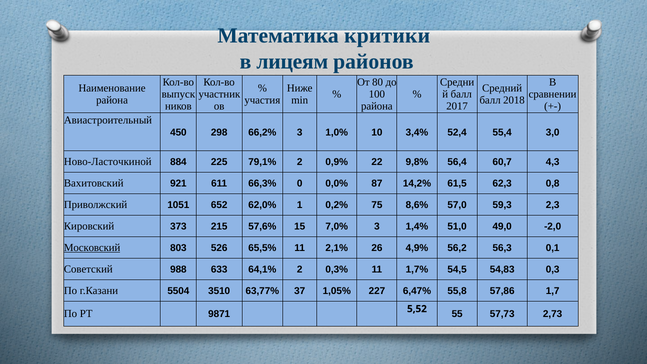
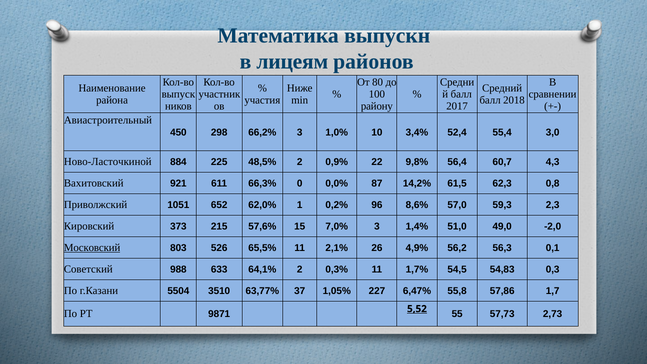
критики: критики -> выпускн
района at (377, 106): района -> району
79,1%: 79,1% -> 48,5%
75: 75 -> 96
5,52 underline: none -> present
